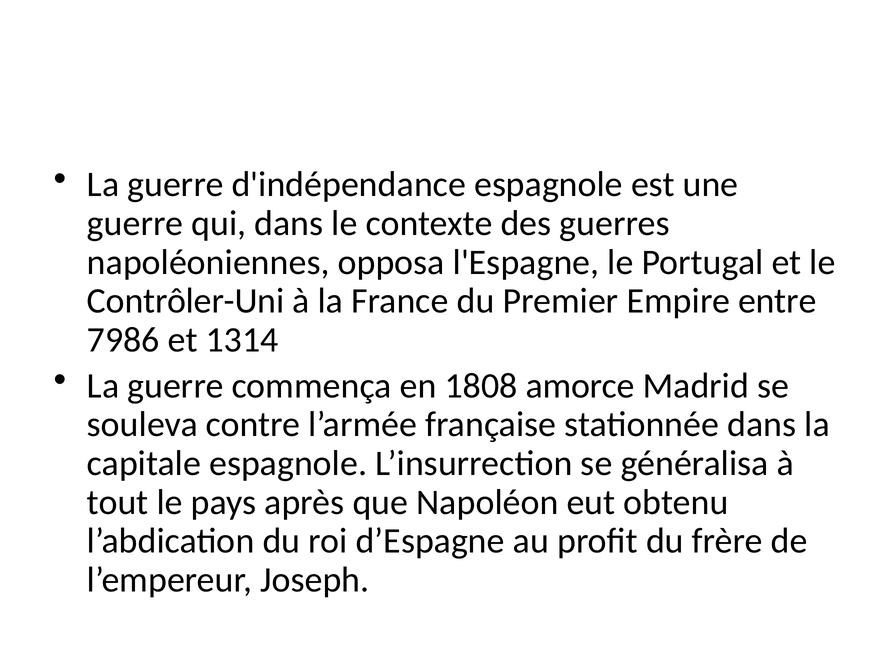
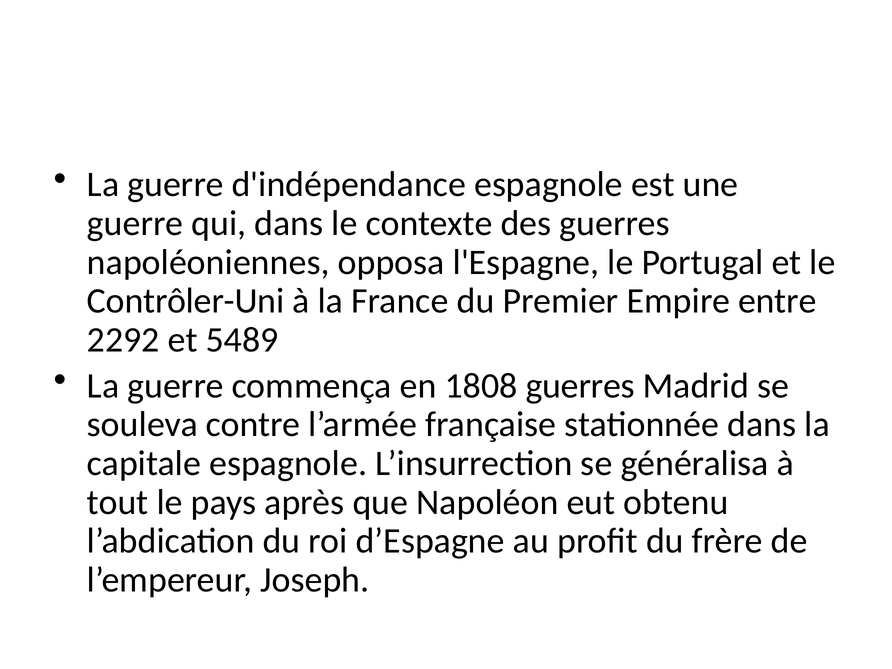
7986: 7986 -> 2292
1314: 1314 -> 5489
1808 amorce: amorce -> guerres
